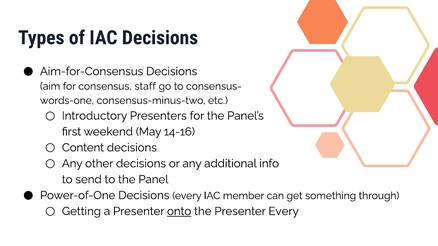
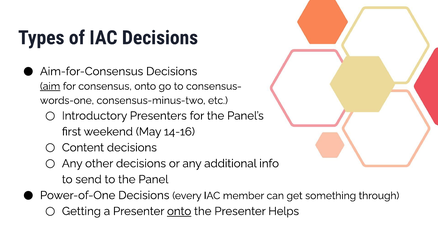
aim underline: none -> present
consensus staff: staff -> onto
Presenter Every: Every -> Helps
